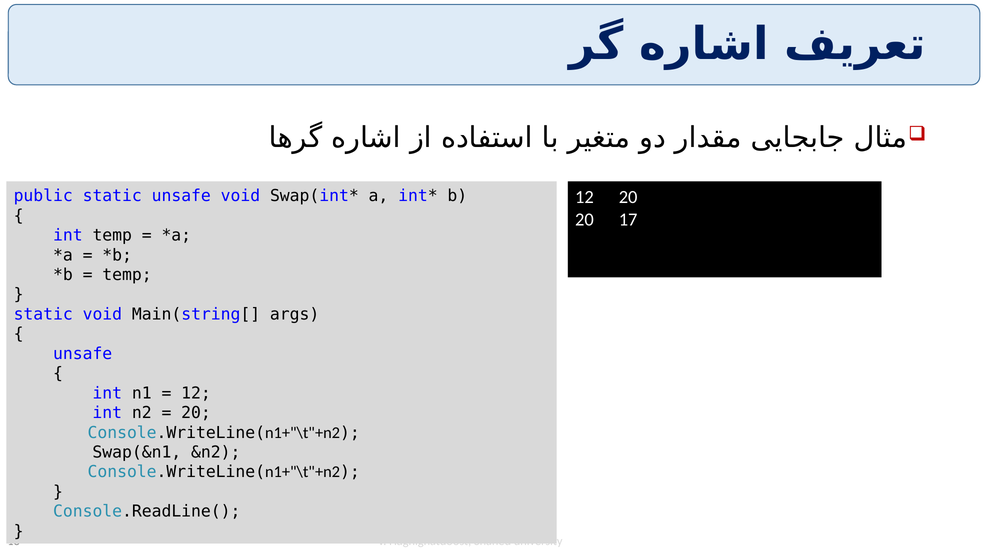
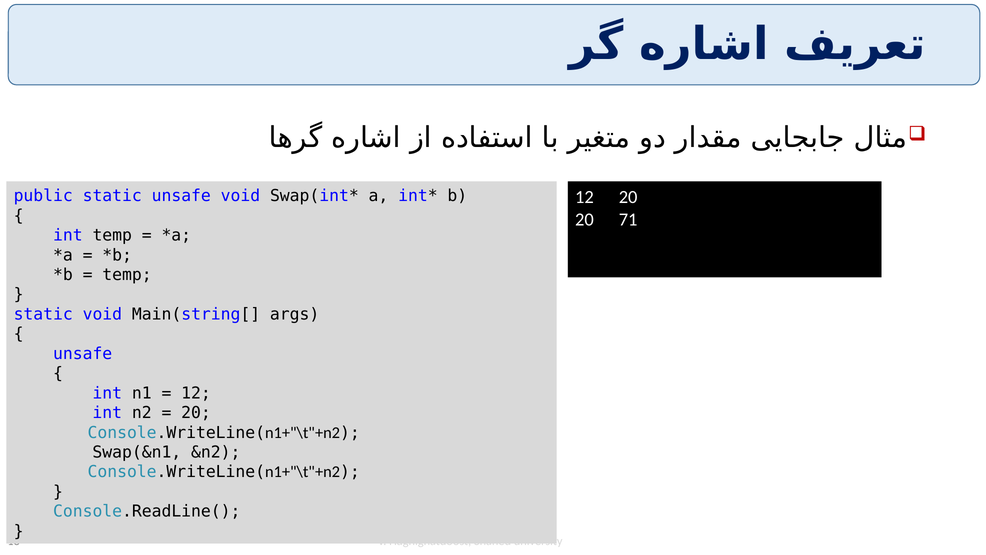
17: 17 -> 71
